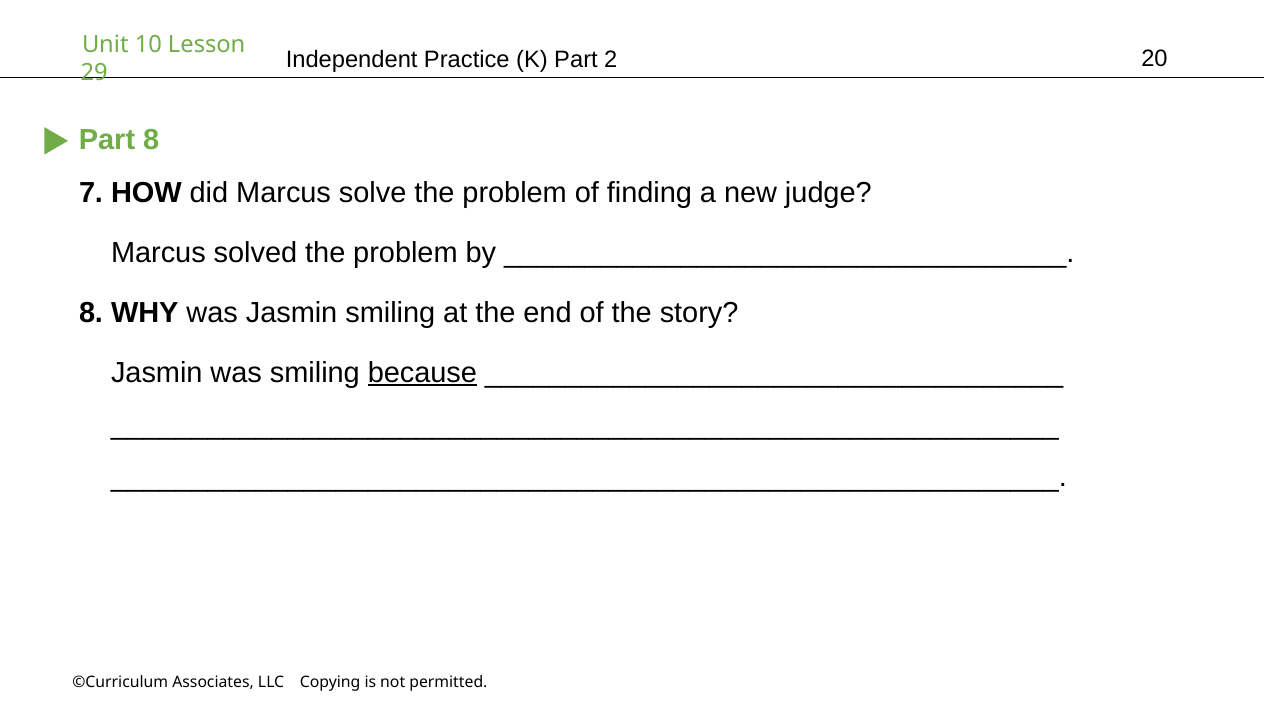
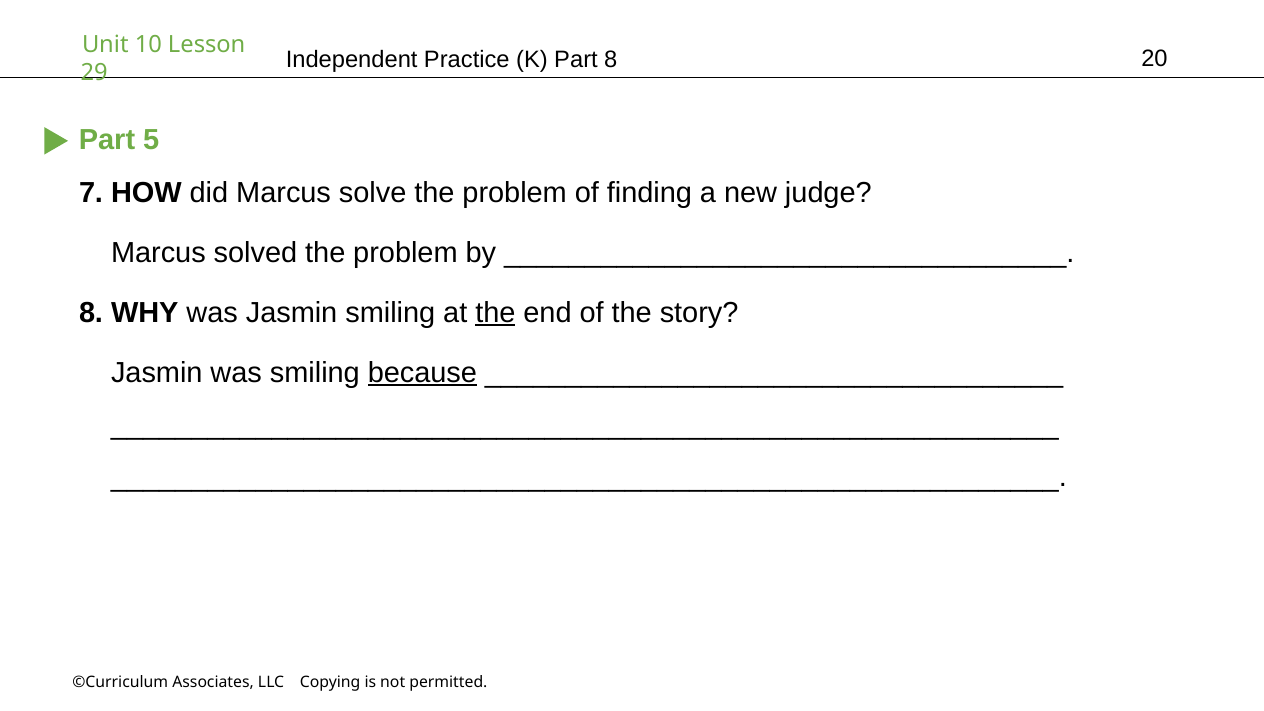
Part 2: 2 -> 8
Part 8: 8 -> 5
the at (495, 313) underline: none -> present
